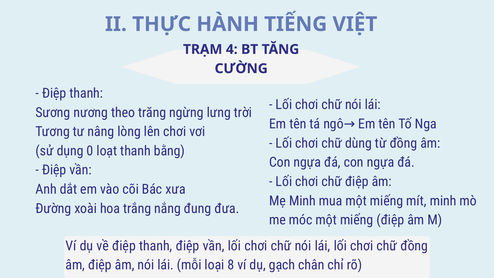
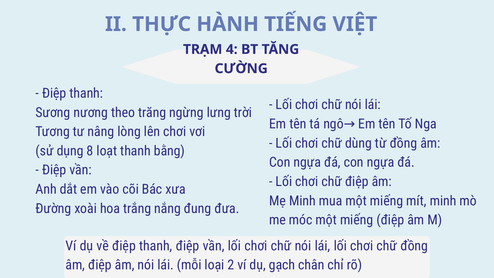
0: 0 -> 8
8: 8 -> 2
